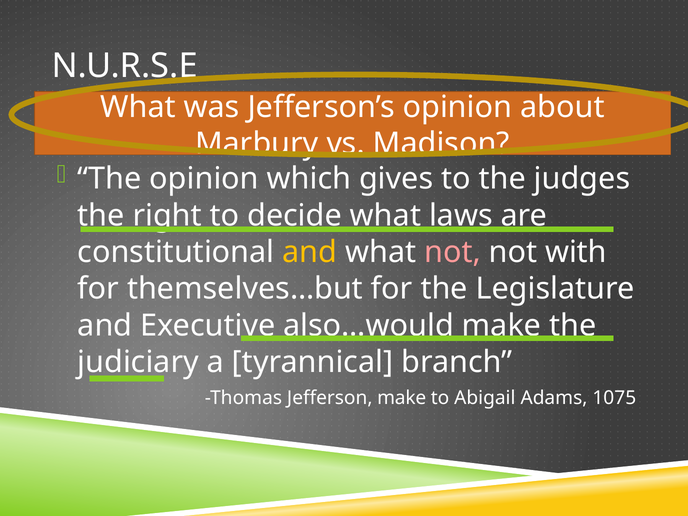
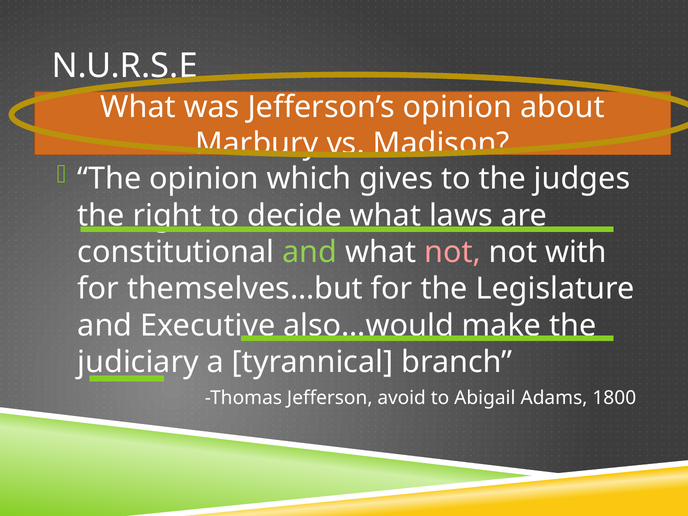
and at (310, 252) colour: yellow -> light green
Jefferson make: make -> avoid
1075: 1075 -> 1800
